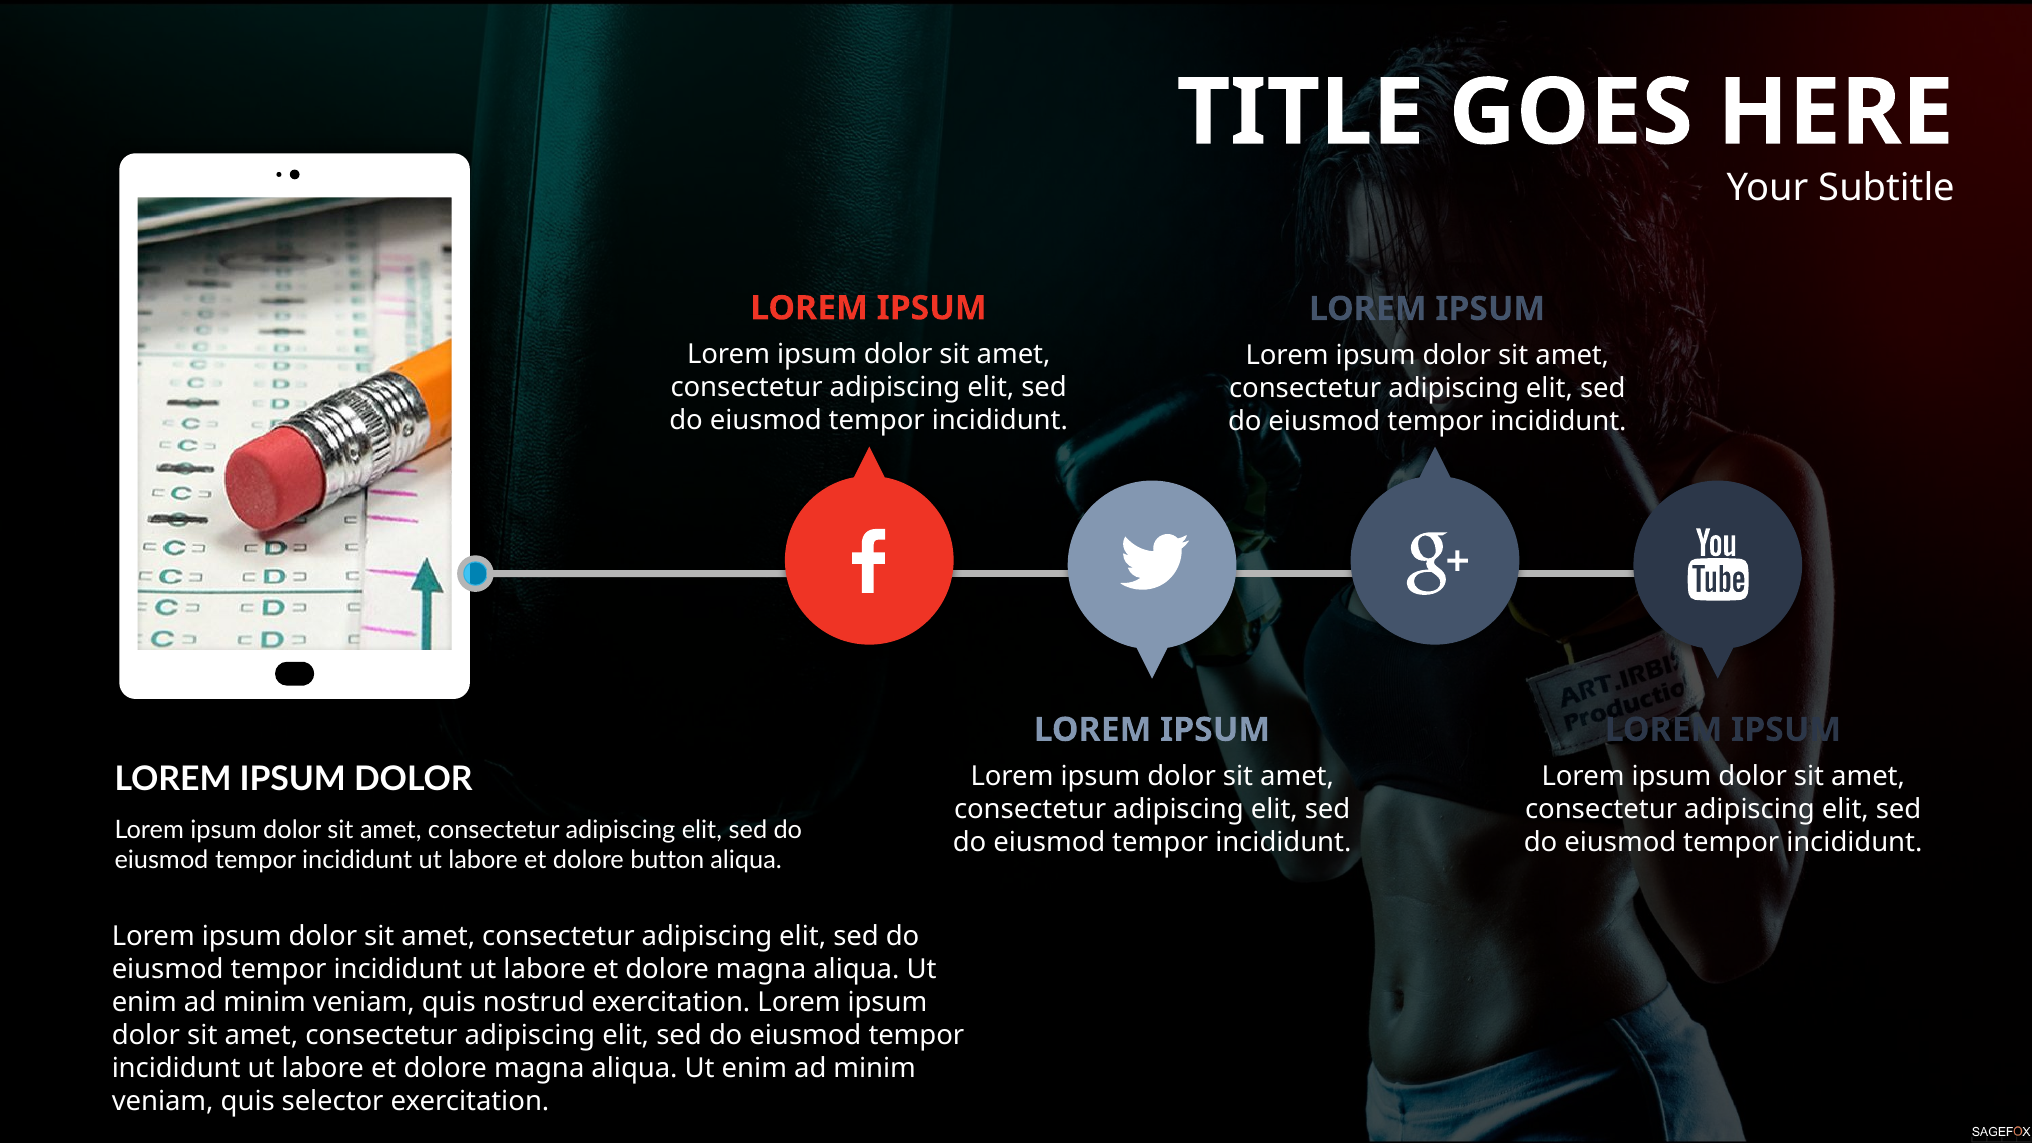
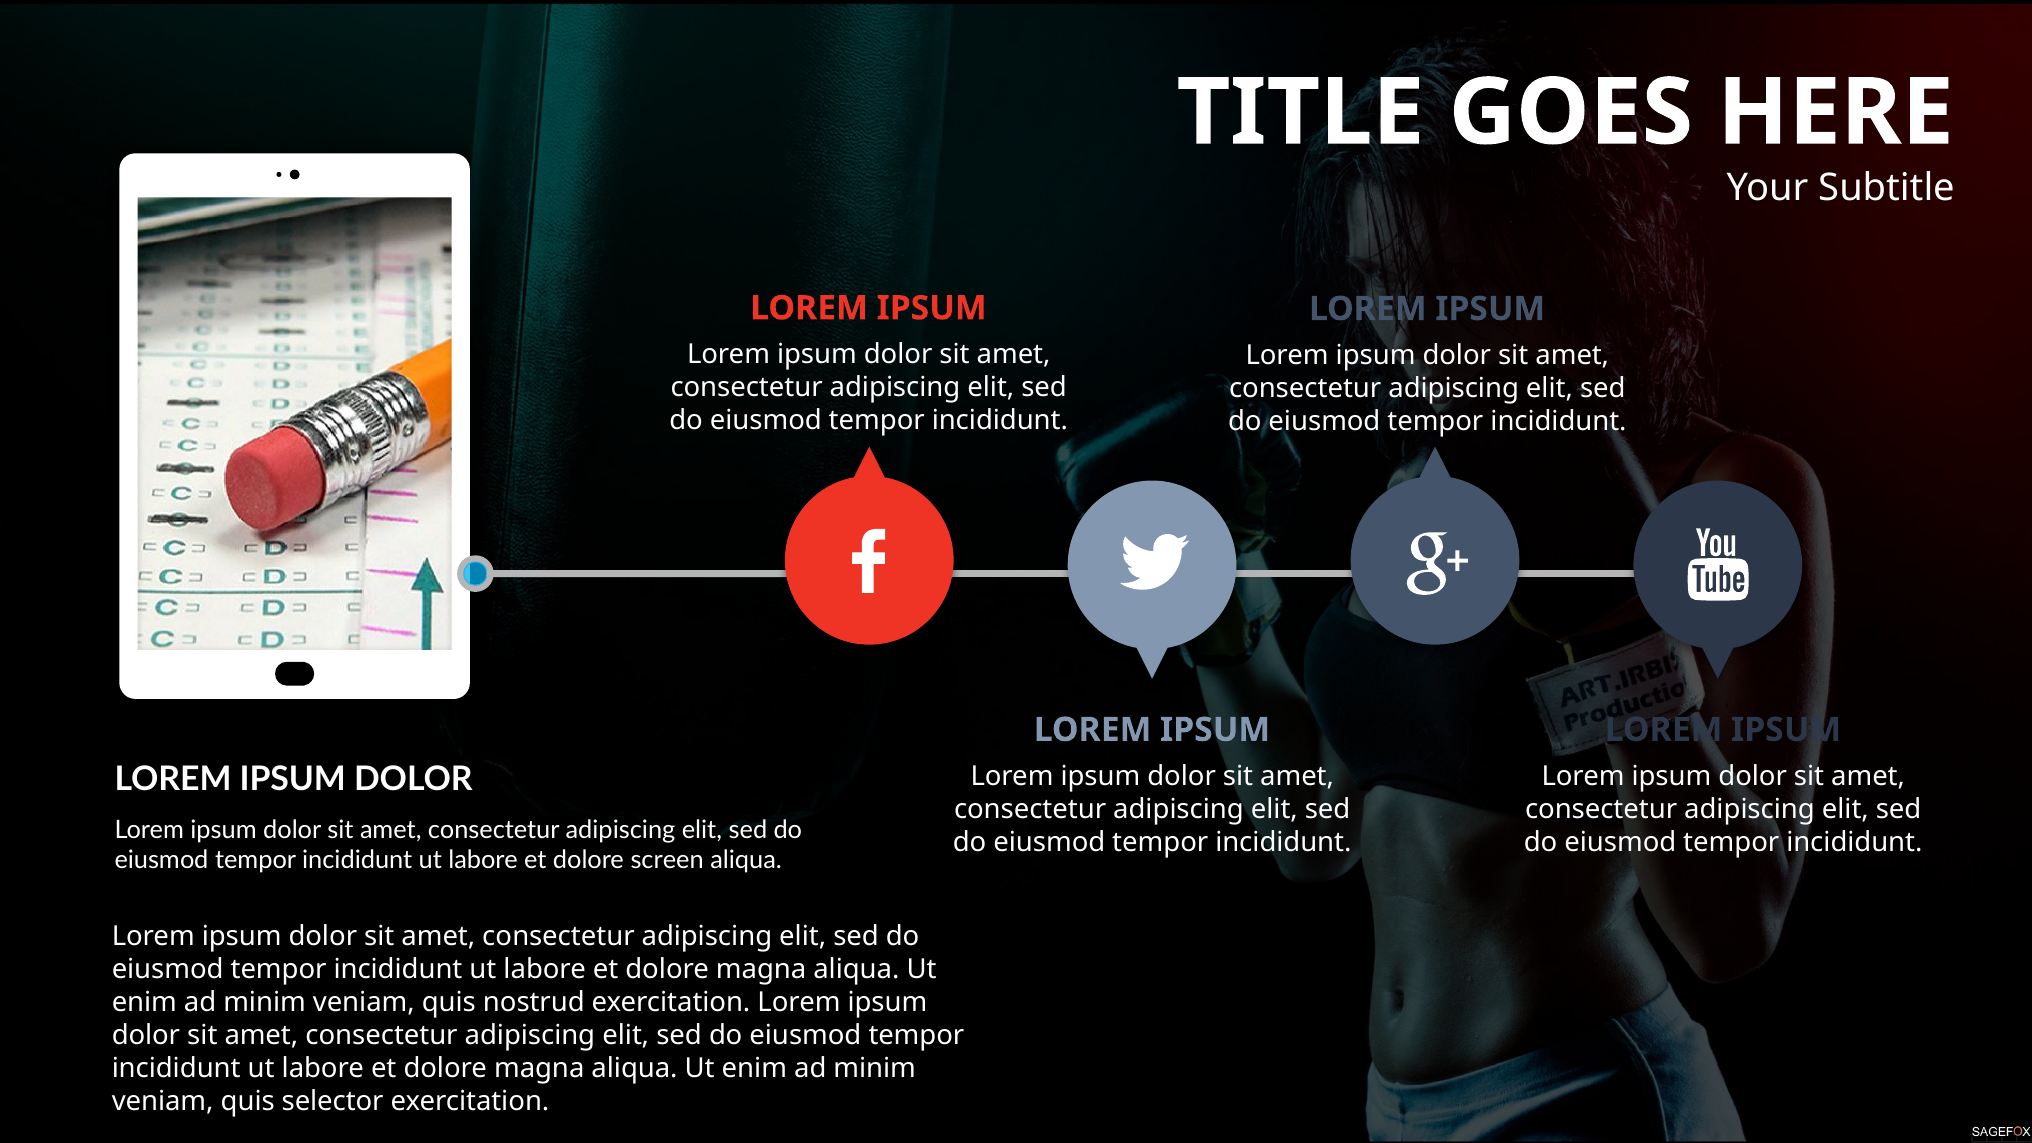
button: button -> screen
